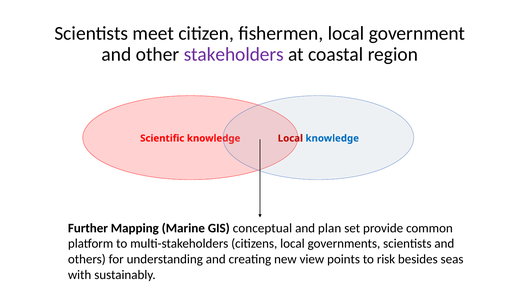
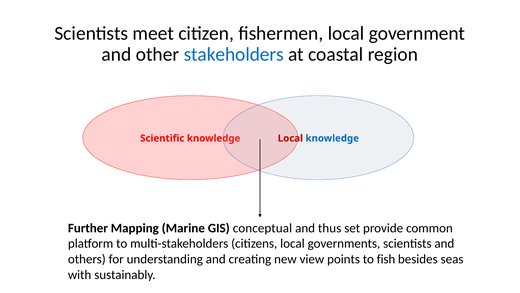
stakeholders colour: purple -> blue
plan: plan -> thus
risk: risk -> fish
